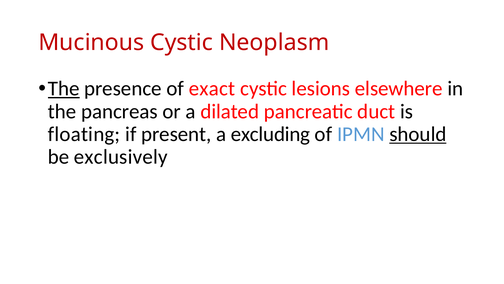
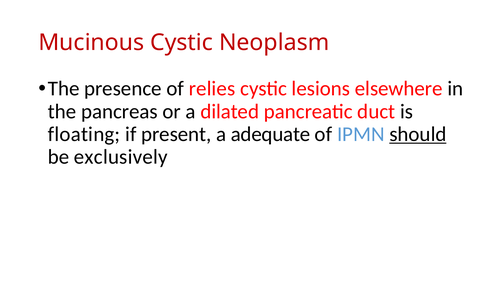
The at (64, 89) underline: present -> none
exact: exact -> relies
excluding: excluding -> adequate
